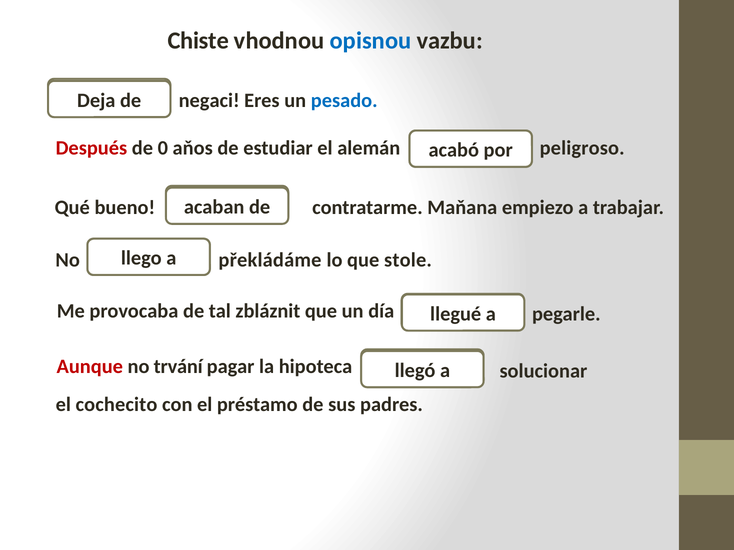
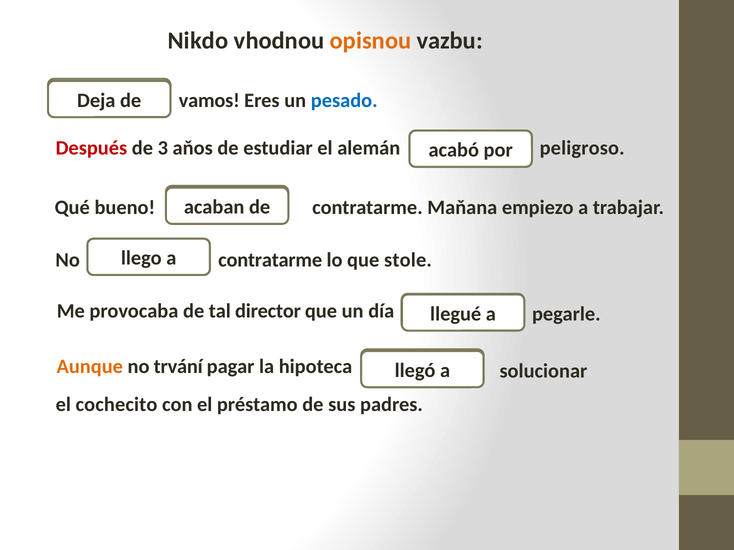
Chiste: Chiste -> Nikdo
opisnou colour: blue -> orange
negaci: negaci -> vamos
0: 0 -> 3
překládáme at (270, 260): překládáme -> contratarme
zbláznit: zbláznit -> director
Aunque colour: red -> orange
